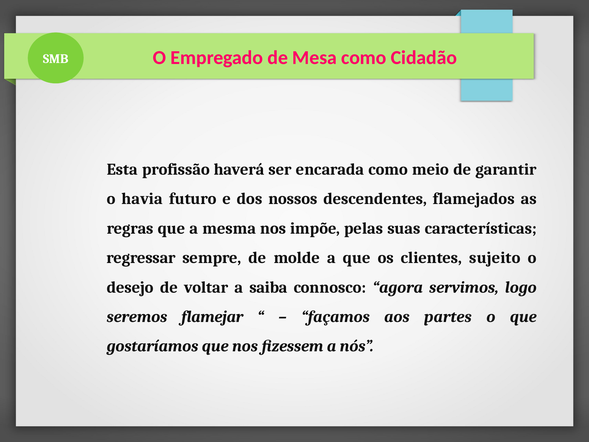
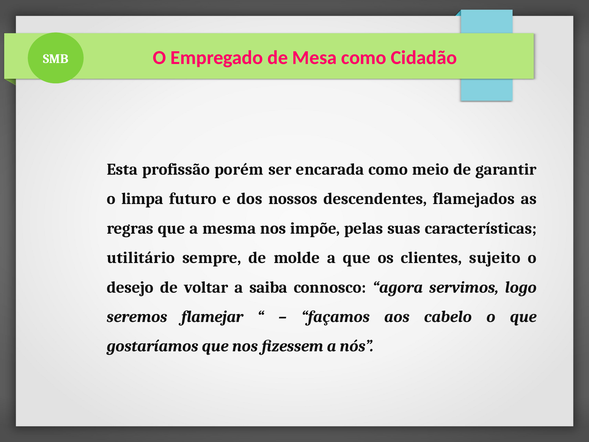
haverá: haverá -> porém
havia: havia -> limpa
regressar: regressar -> utilitário
partes: partes -> cabelo
